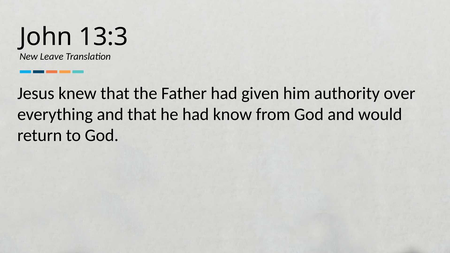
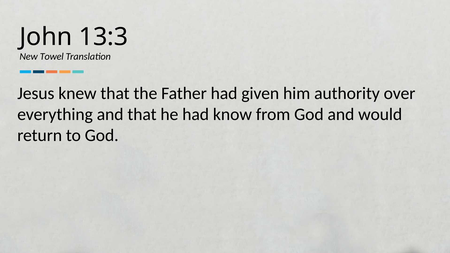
Leave: Leave -> Towel
